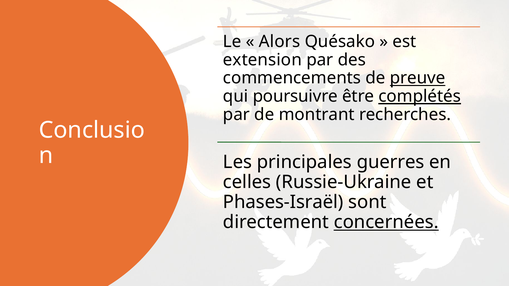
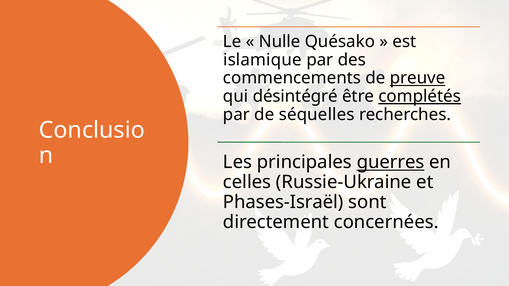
Alors: Alors -> Nulle
extension: extension -> islamique
poursuivre: poursuivre -> désintégré
montrant: montrant -> séquelles
guerres underline: none -> present
concernées underline: present -> none
